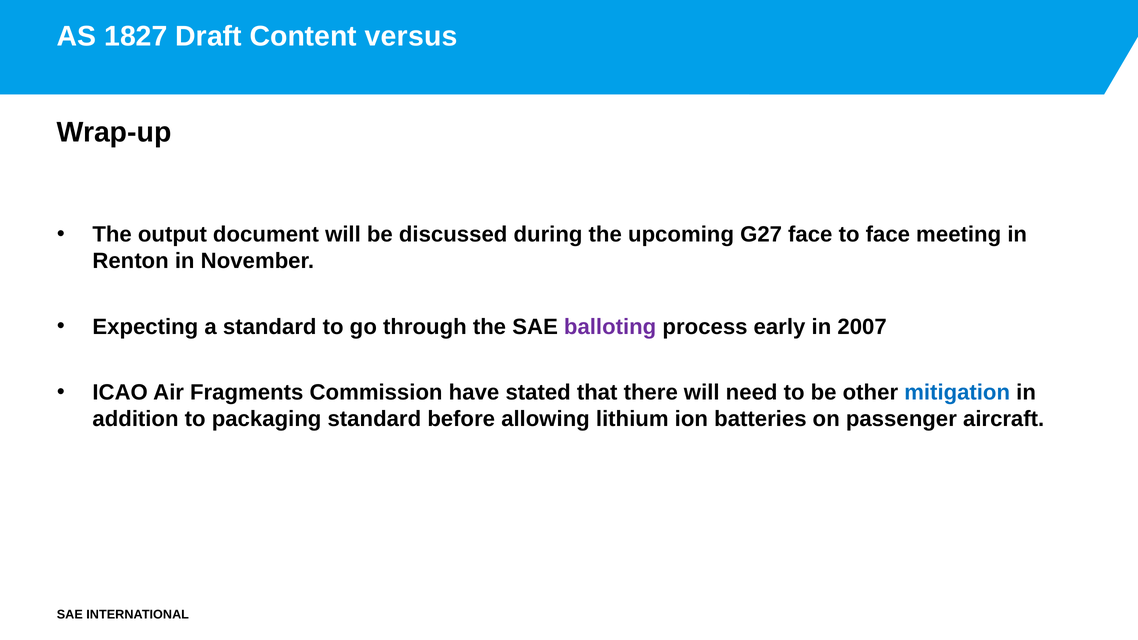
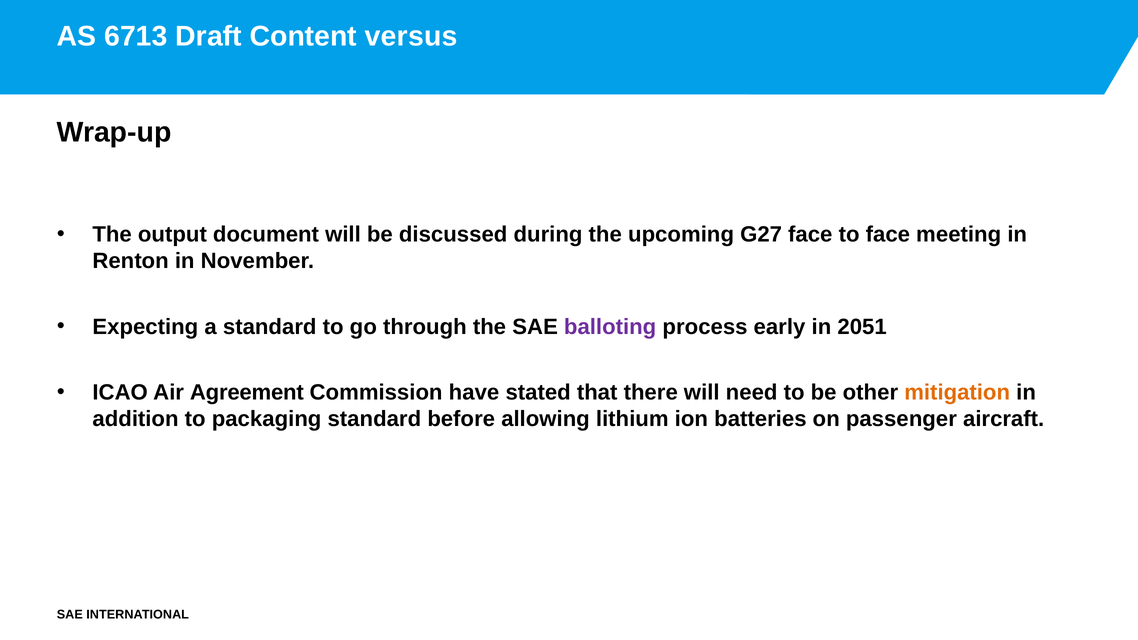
1827: 1827 -> 6713
2007: 2007 -> 2051
Fragments: Fragments -> Agreement
mitigation colour: blue -> orange
